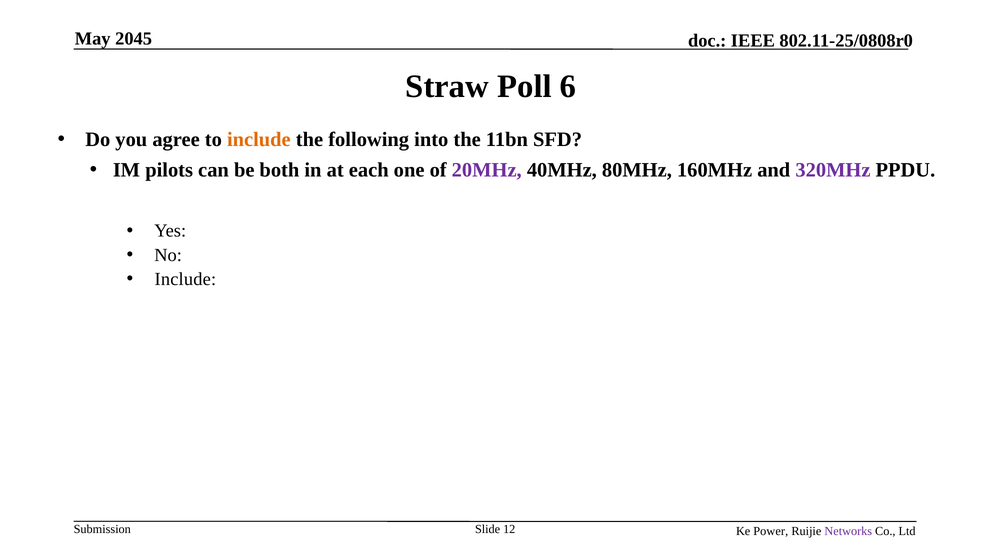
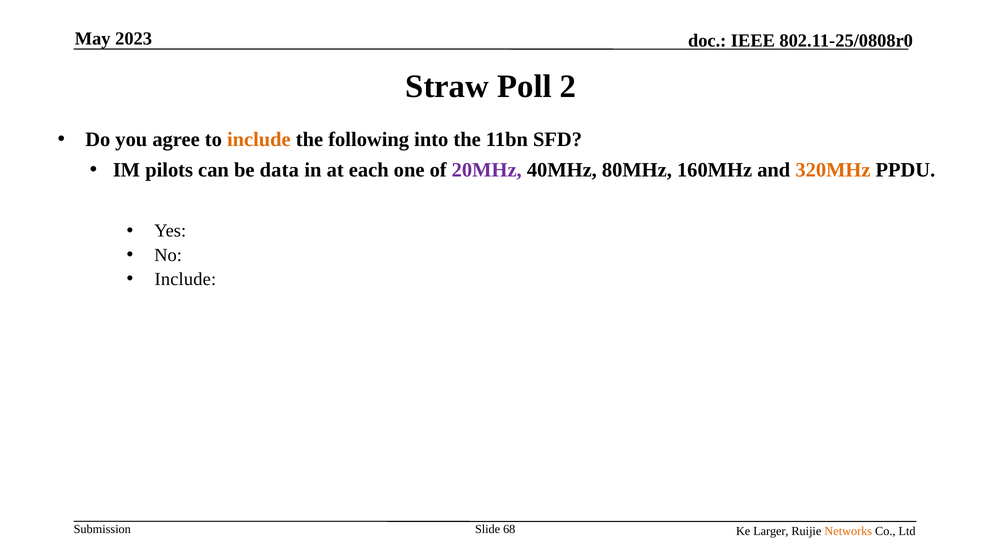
2045: 2045 -> 2023
6: 6 -> 2
both: both -> data
320MHz colour: purple -> orange
12: 12 -> 68
Power: Power -> Larger
Networks colour: purple -> orange
